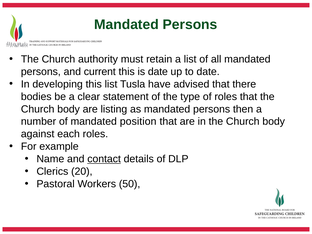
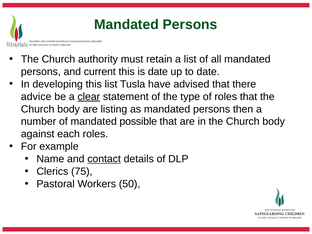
bodies: bodies -> advice
clear underline: none -> present
position: position -> possible
20: 20 -> 75
